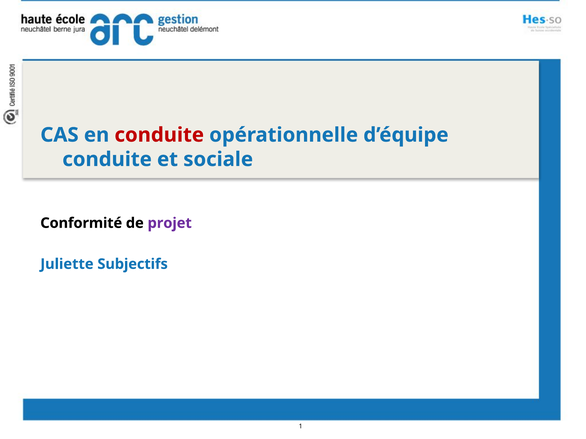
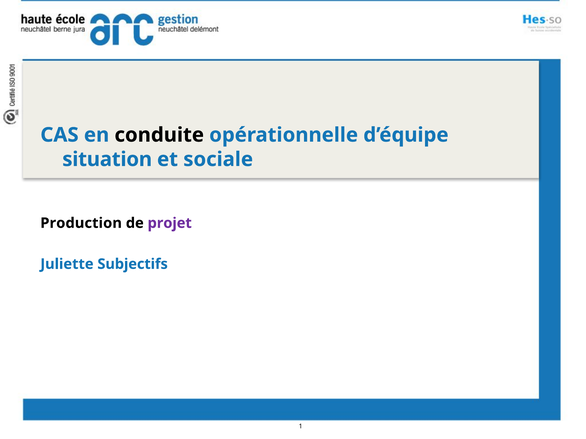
conduite at (159, 135) colour: red -> black
conduite at (107, 160): conduite -> situation
Conformité: Conformité -> Production
